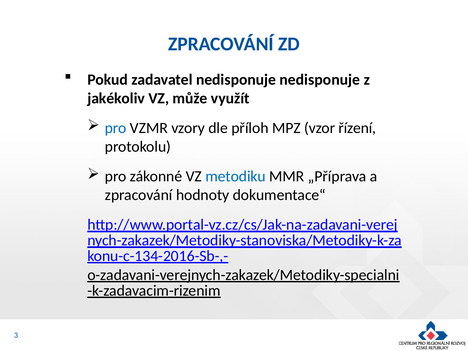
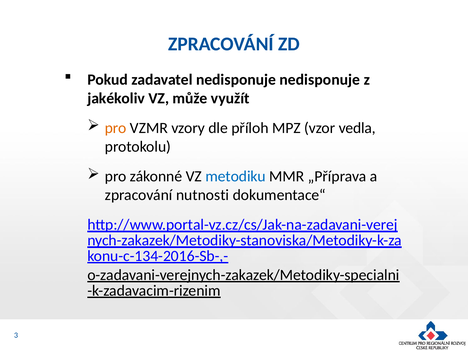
pro at (116, 128) colour: blue -> orange
řízení: řízení -> vedla
hodnoty: hodnoty -> nutnosti
